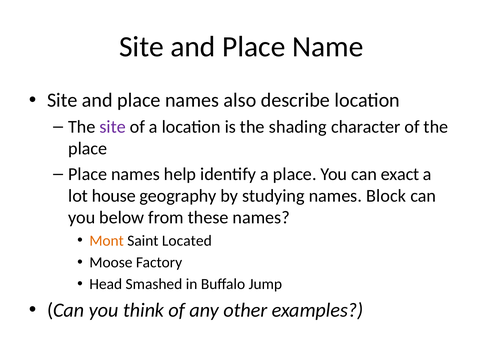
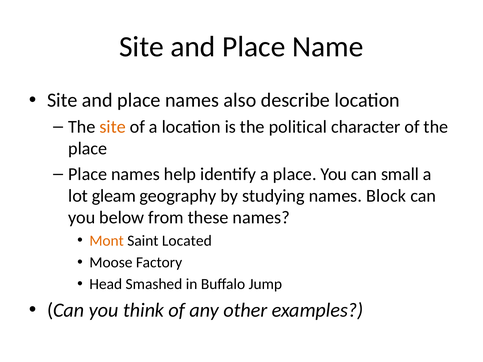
site at (113, 127) colour: purple -> orange
shading: shading -> political
exact: exact -> small
house: house -> gleam
